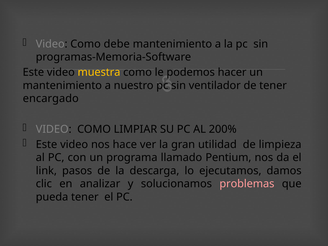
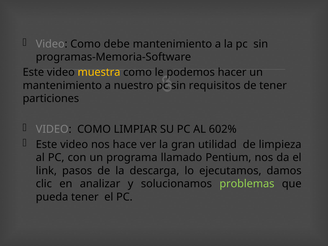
ventilador: ventilador -> requisitos
encargado: encargado -> particiones
200%: 200% -> 602%
problemas colour: pink -> light green
